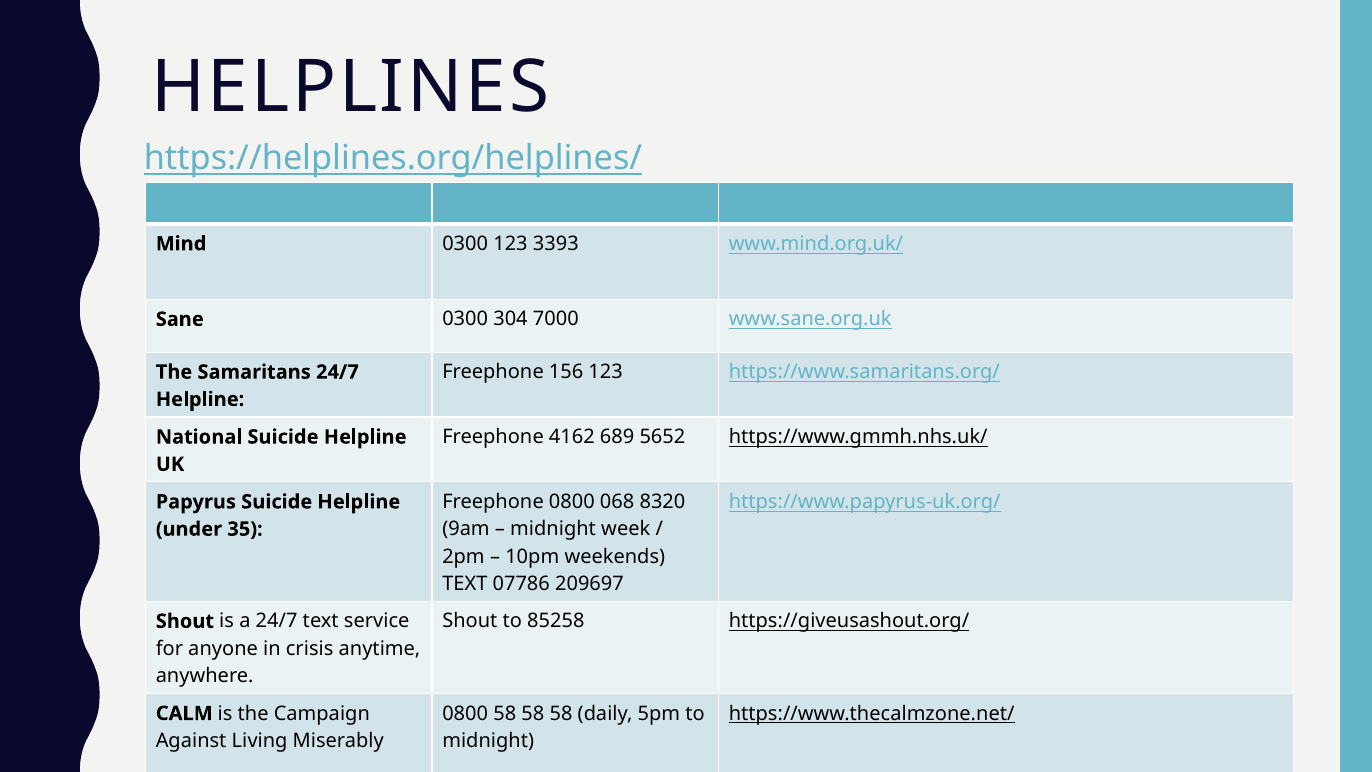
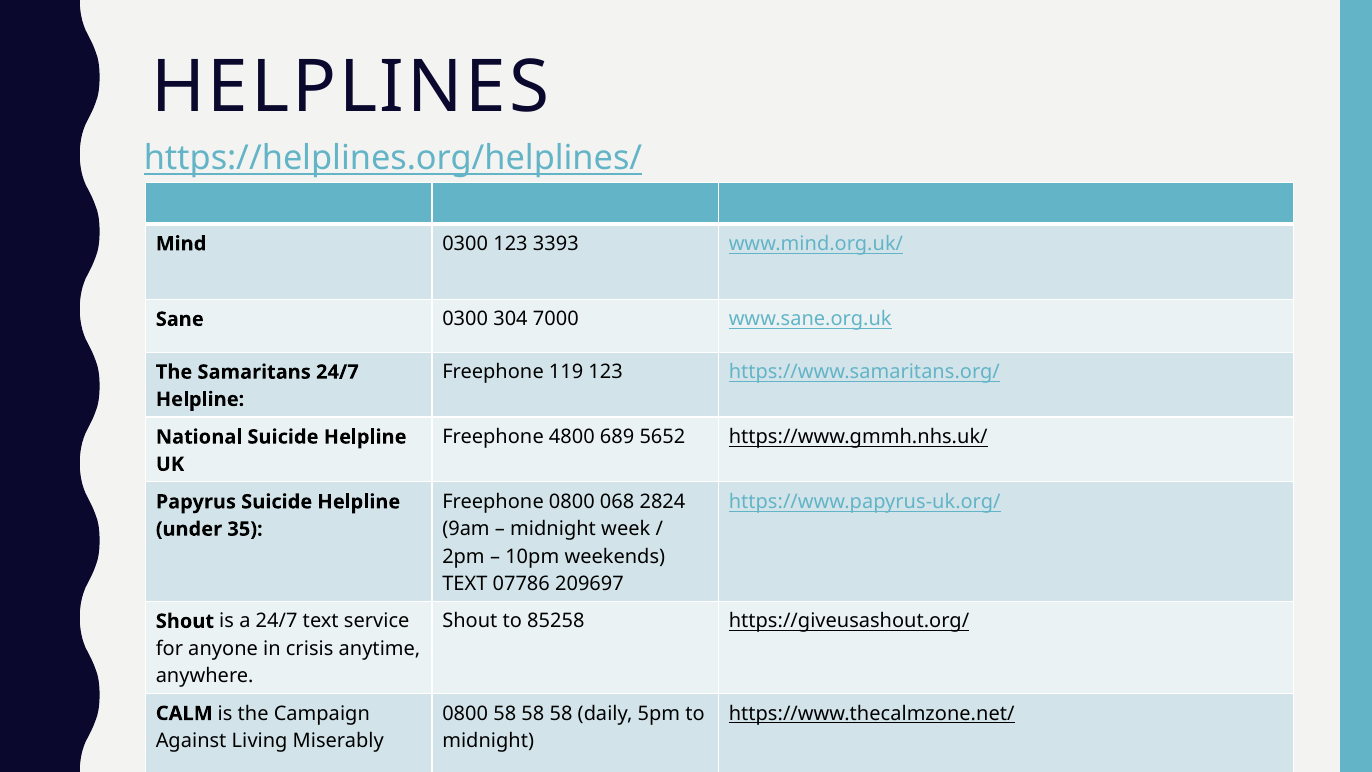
156: 156 -> 119
4162: 4162 -> 4800
8320: 8320 -> 2824
